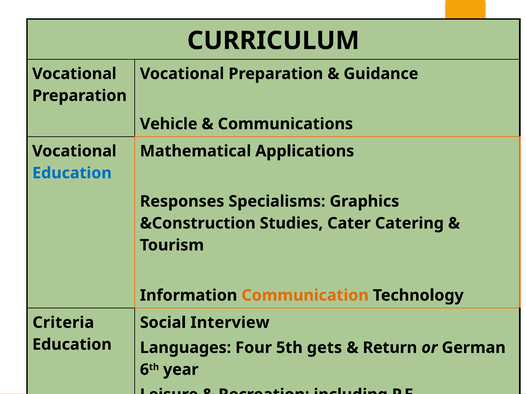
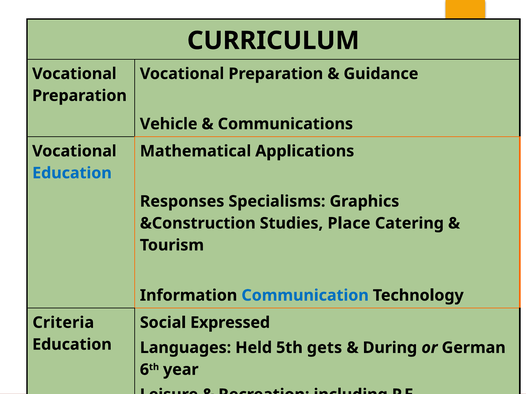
Cater: Cater -> Place
Communication colour: orange -> blue
Interview: Interview -> Expressed
Four: Four -> Held
Return: Return -> During
